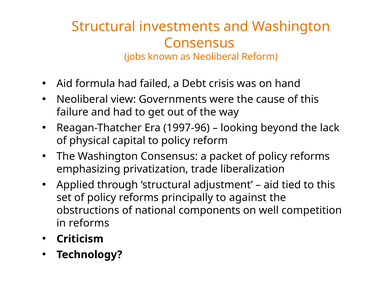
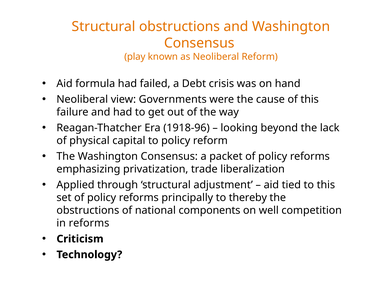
Structural investments: investments -> obstructions
jobs: jobs -> play
1997-96: 1997-96 -> 1918-96
against: against -> thereby
